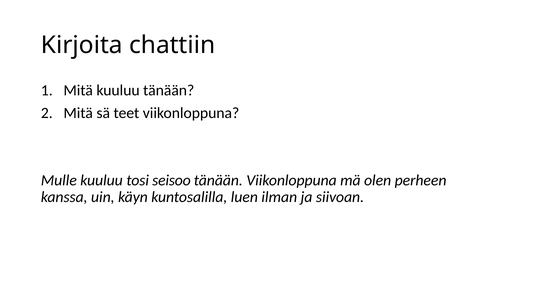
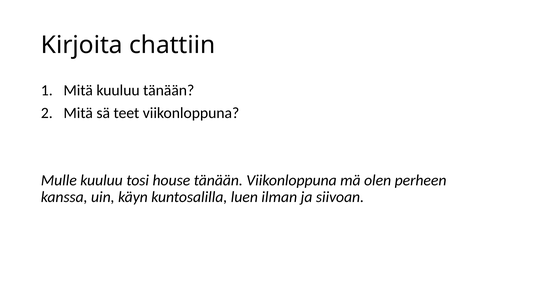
seisoo: seisoo -> house
